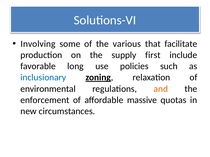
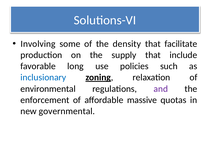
various: various -> density
supply first: first -> that
and colour: orange -> purple
circumstances: circumstances -> governmental
